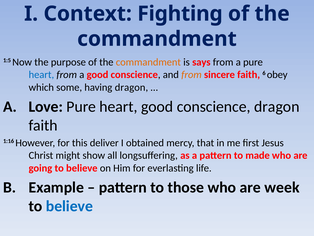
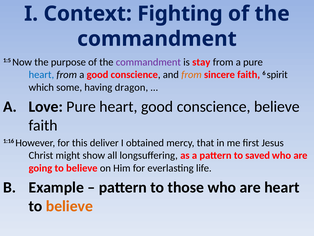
commandment at (148, 62) colour: orange -> purple
says: says -> stay
obey: obey -> spirit
conscience dragon: dragon -> believe
made: made -> saved
are week: week -> heart
believe at (69, 206) colour: blue -> orange
